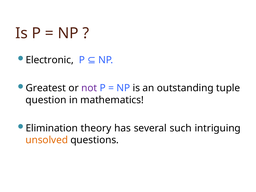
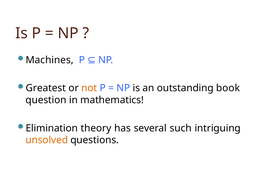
Electronic: Electronic -> Machines
not colour: purple -> orange
tuple: tuple -> book
